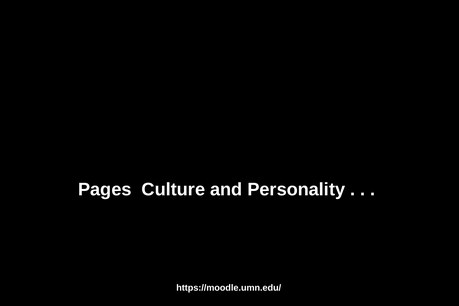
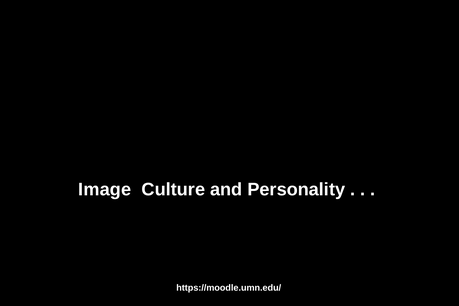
Pages: Pages -> Image
